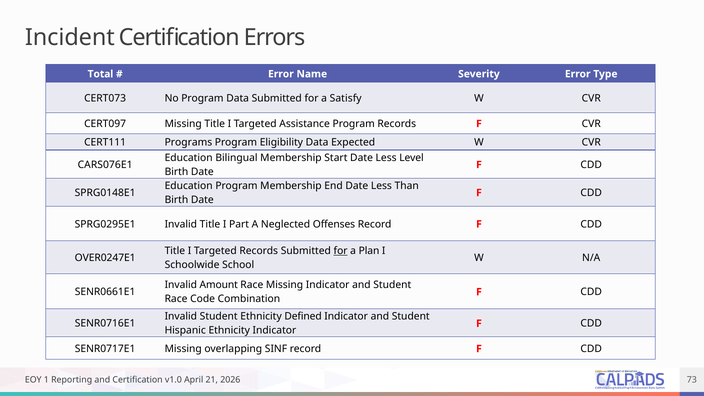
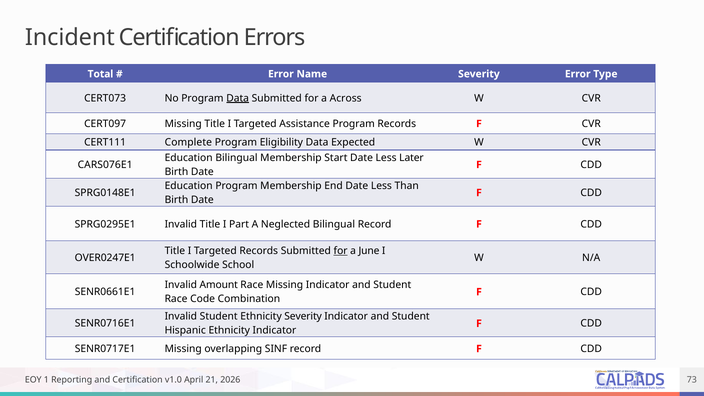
Data at (238, 98) underline: none -> present
Satisfy: Satisfy -> Across
Programs: Programs -> Complete
Level: Level -> Later
Neglected Offenses: Offenses -> Bilingual
Plan: Plan -> June
Ethnicity Defined: Defined -> Severity
